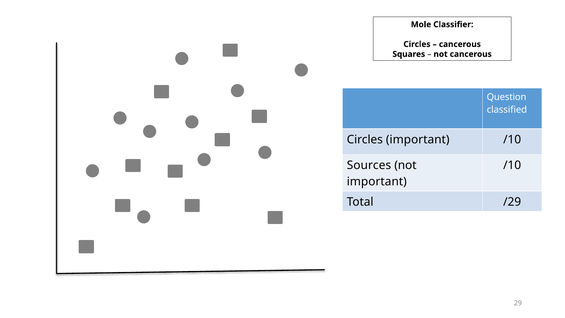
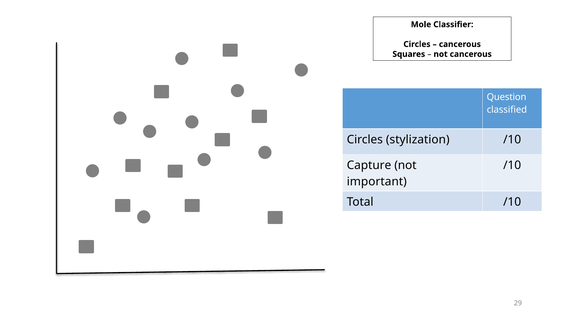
Circles important: important -> stylization
Sources: Sources -> Capture
Total /29: /29 -> /10
